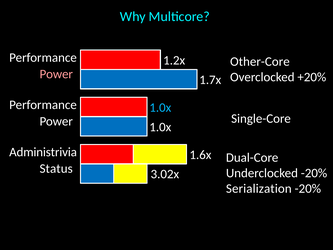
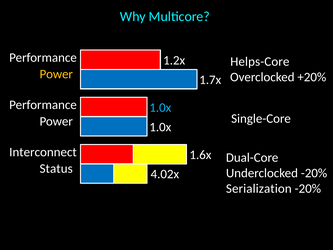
Other-Core: Other-Core -> Helps-Core
Power at (56, 74) colour: pink -> yellow
Administrivia: Administrivia -> Interconnect
3.02x: 3.02x -> 4.02x
